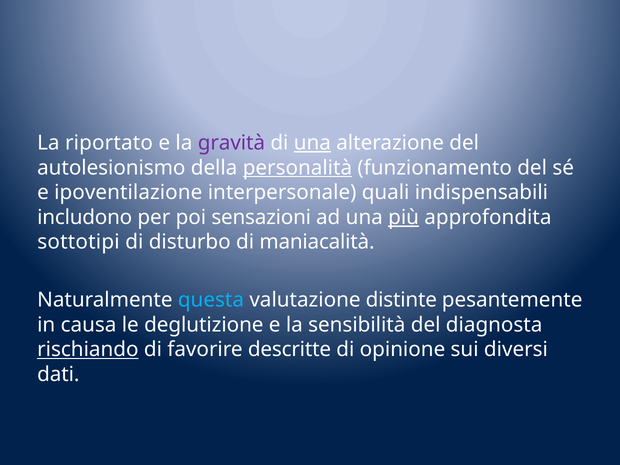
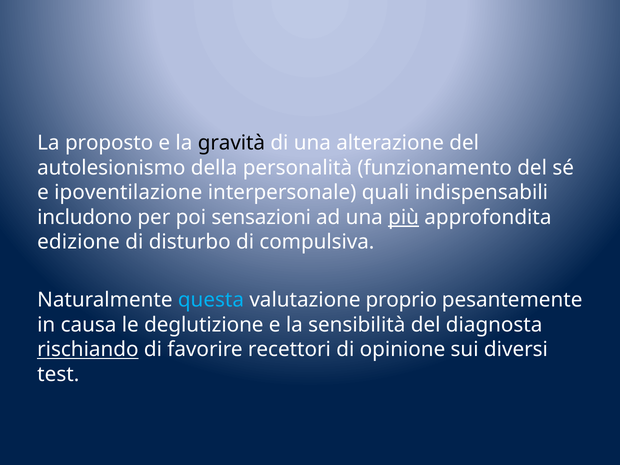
riportato: riportato -> proposto
gravità colour: purple -> black
una at (312, 143) underline: present -> none
personalità underline: present -> none
sottotipi: sottotipi -> edizione
maniacalità: maniacalità -> compulsiva
distinte: distinte -> proprio
descritte: descritte -> recettori
dati: dati -> test
